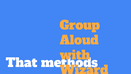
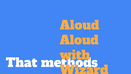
Group at (80, 25): Group -> Aloud
